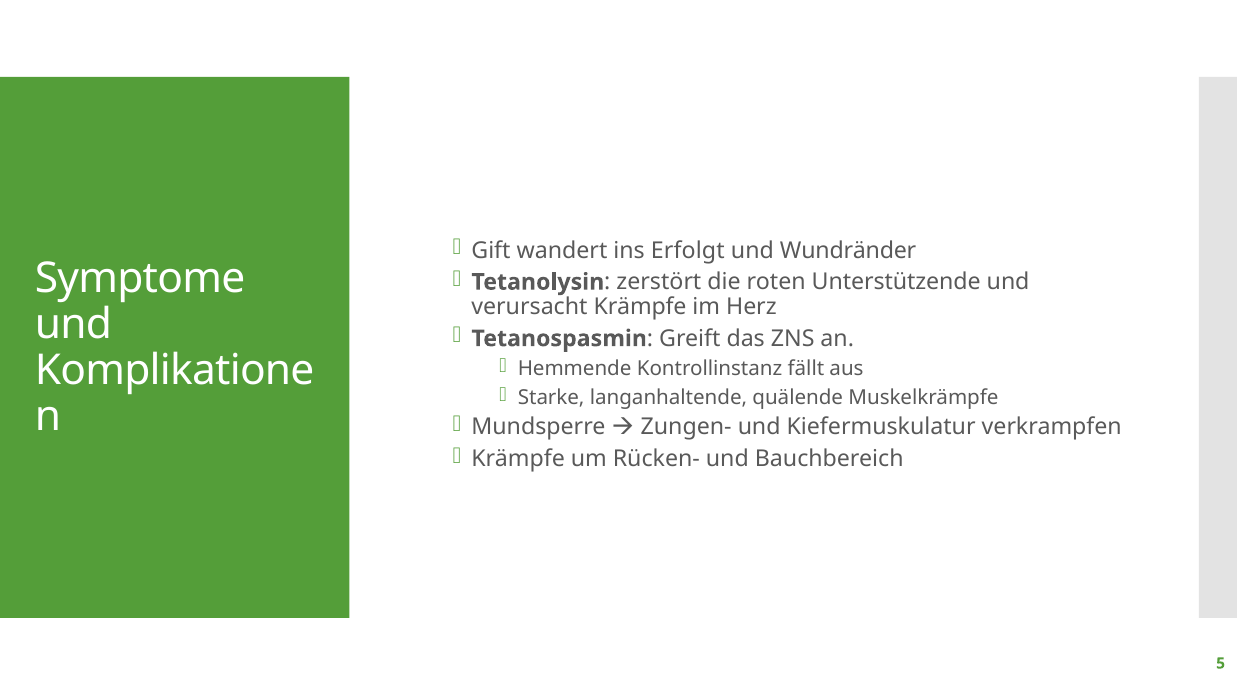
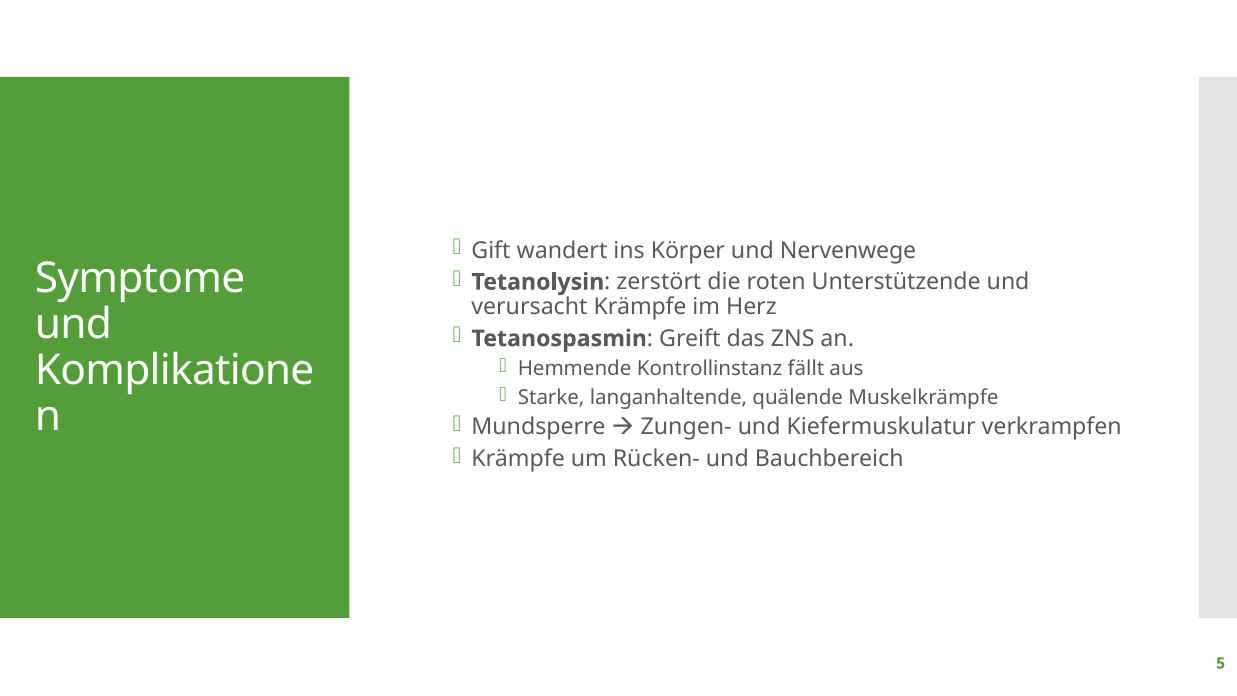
Erfolgt: Erfolgt -> Körper
Wundränder: Wundränder -> Nervenwege
